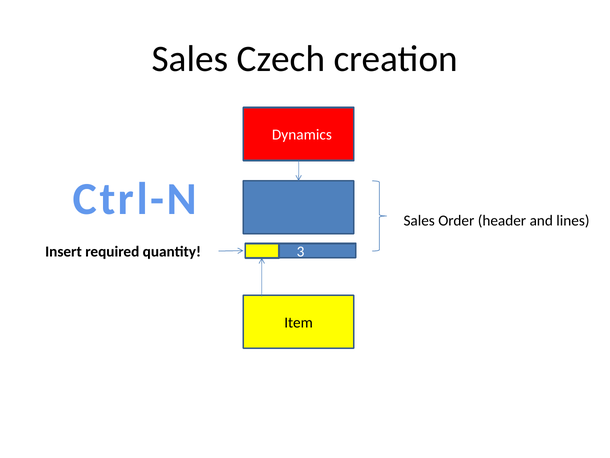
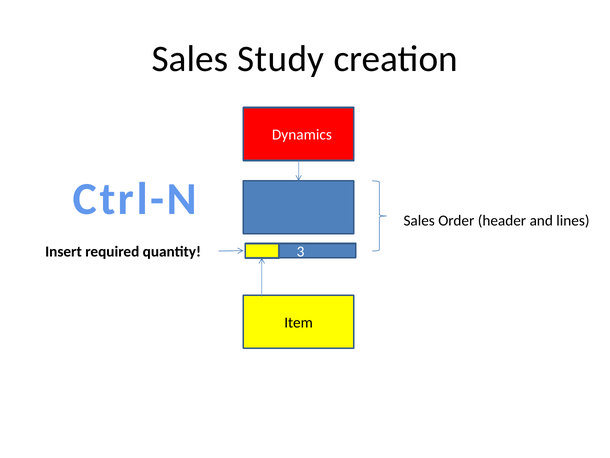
Czech: Czech -> Study
